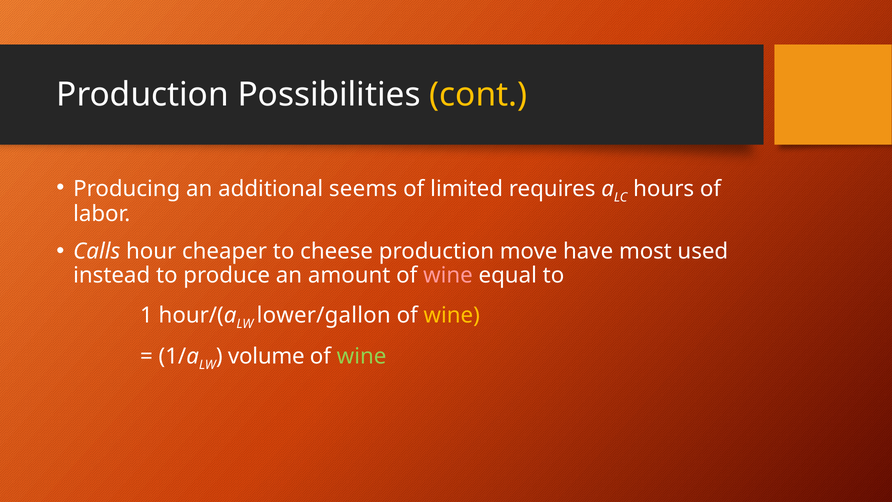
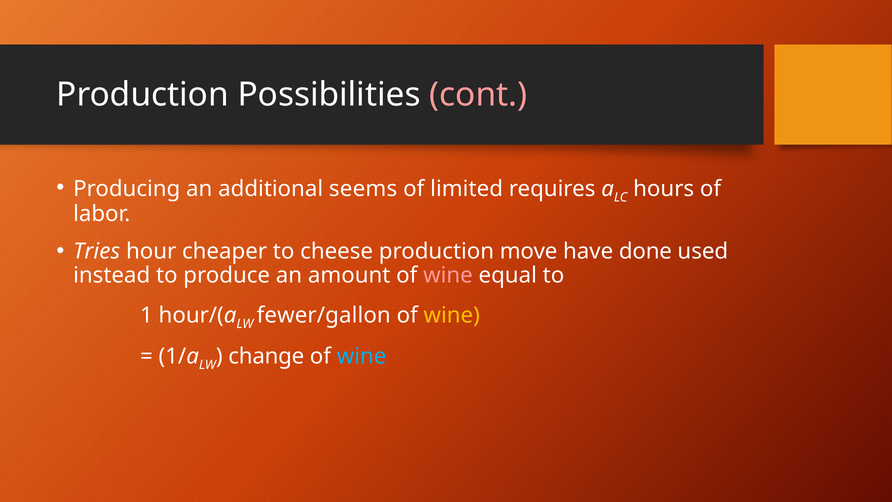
cont colour: yellow -> pink
Calls: Calls -> Tries
most: most -> done
lower/gallon: lower/gallon -> fewer/gallon
volume: volume -> change
wine at (362, 356) colour: light green -> light blue
